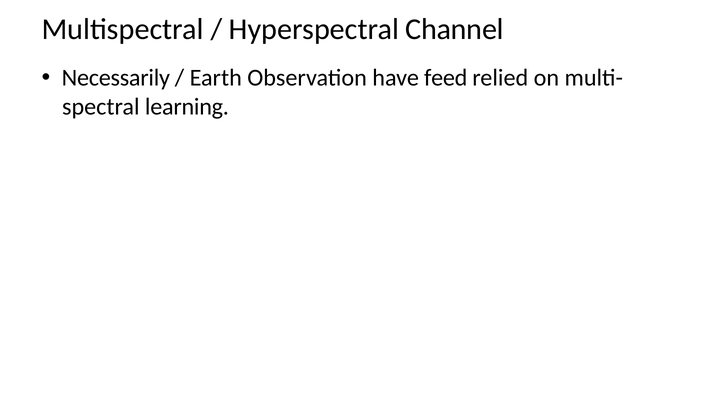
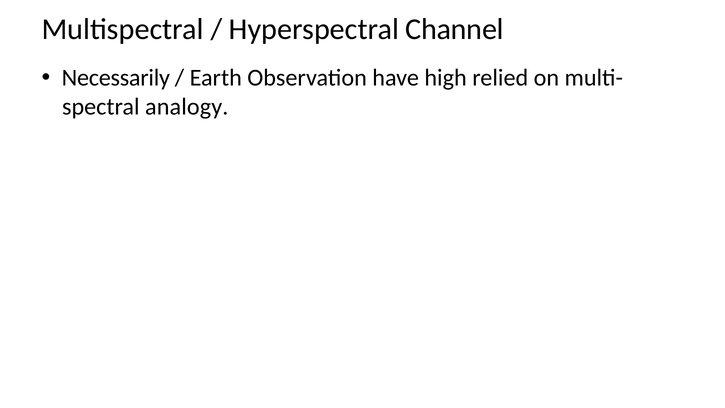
feed: feed -> high
learning: learning -> analogy
